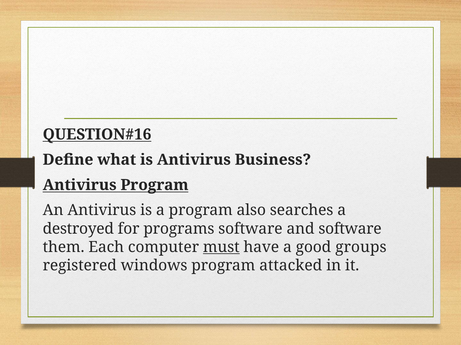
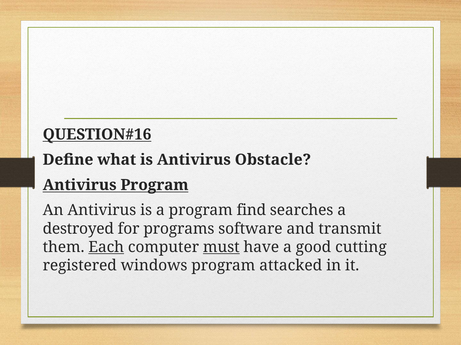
Business: Business -> Obstacle
also: also -> find
and software: software -> transmit
Each underline: none -> present
groups: groups -> cutting
